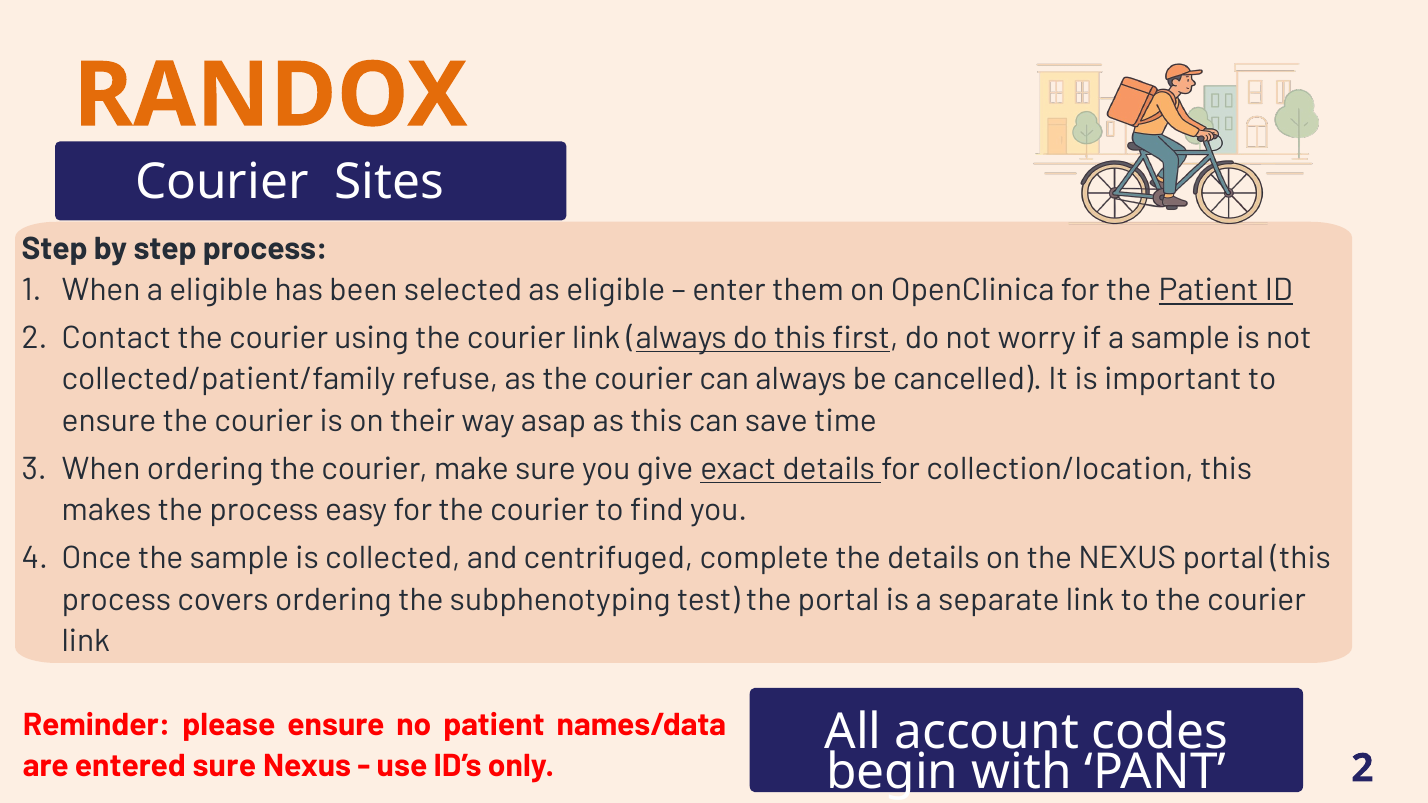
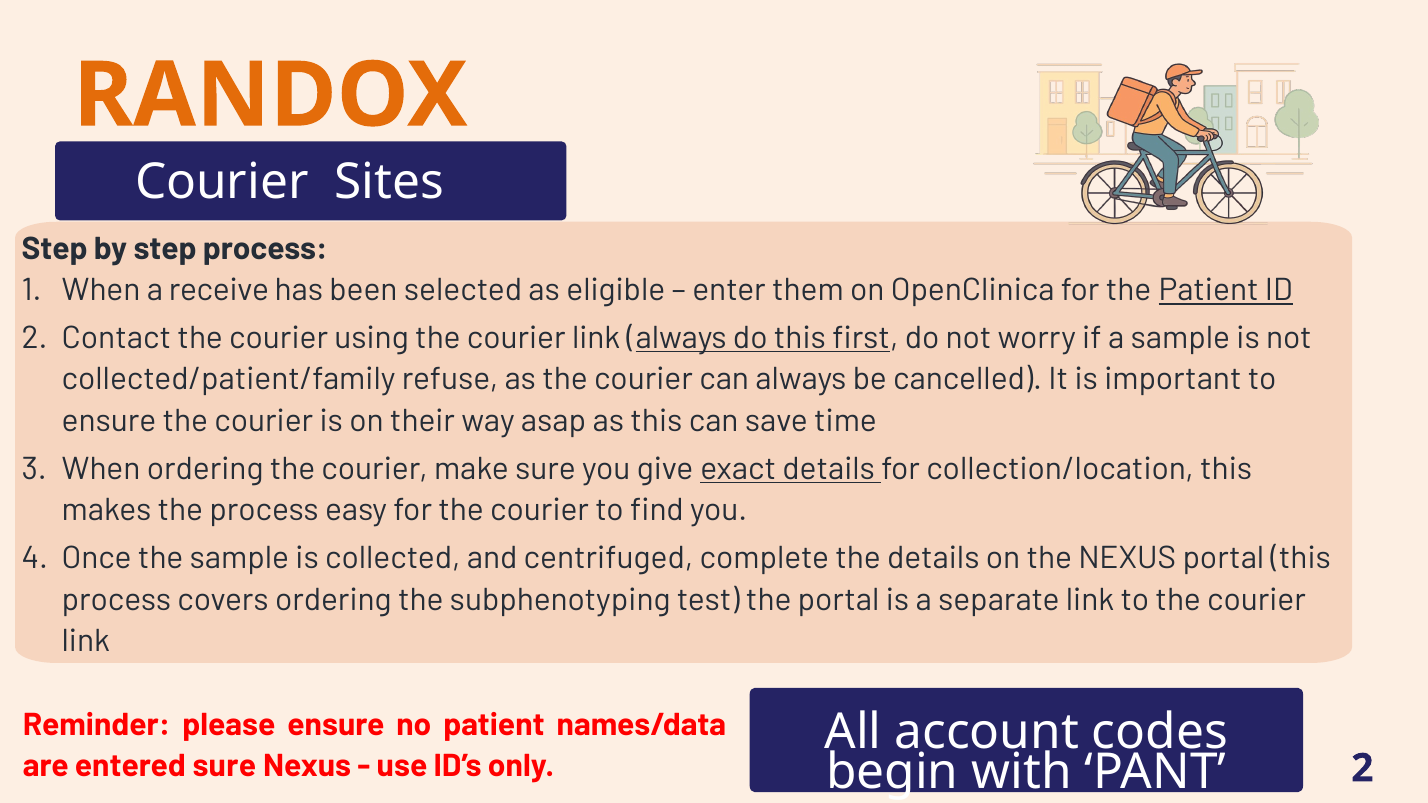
a eligible: eligible -> receive
